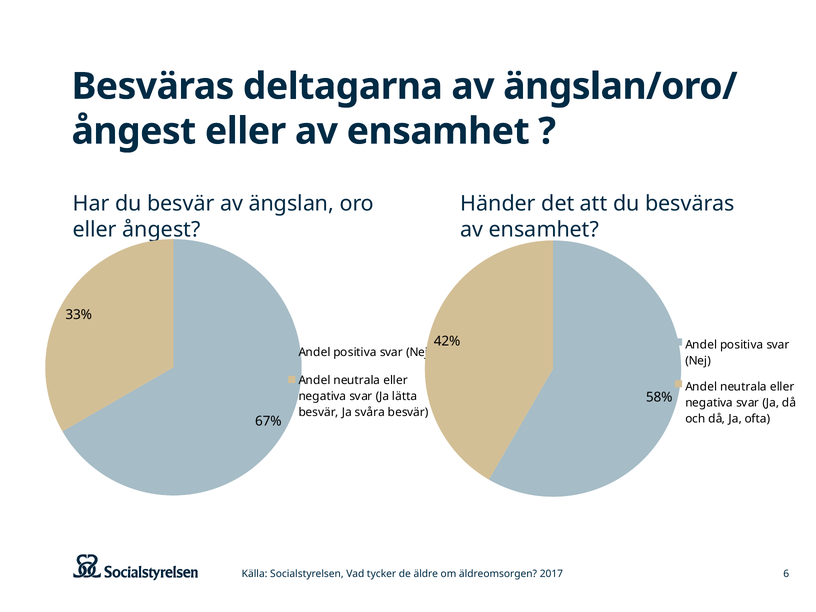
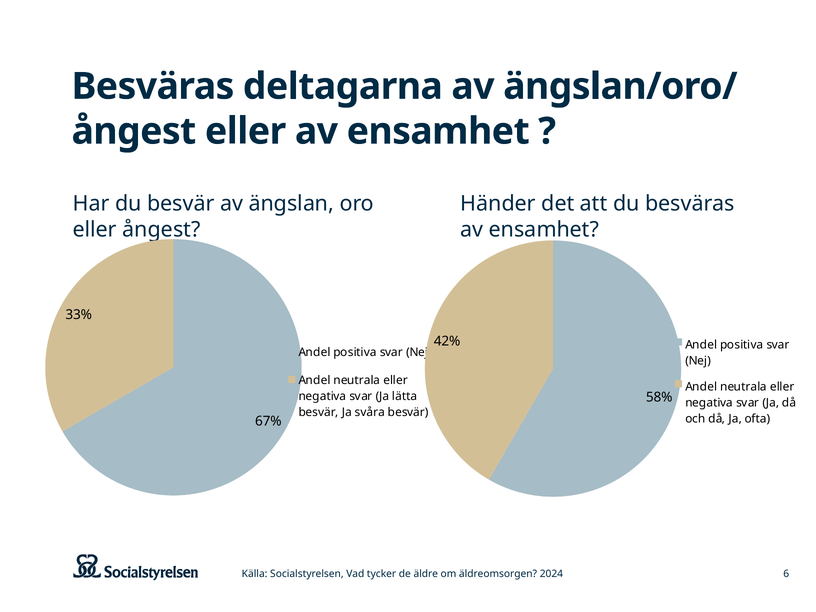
2017: 2017 -> 2024
